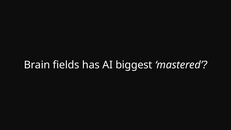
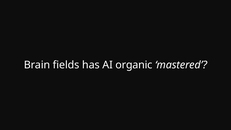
biggest: biggest -> organic
